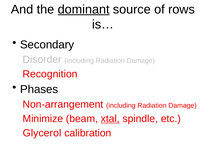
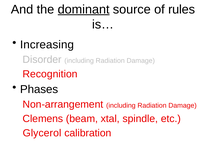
rows: rows -> rules
Secondary: Secondary -> Increasing
Minimize: Minimize -> Clemens
xtal underline: present -> none
